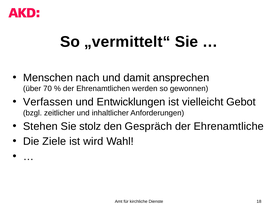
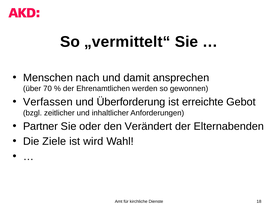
Entwicklungen: Entwicklungen -> Überforderung
vielleicht: vielleicht -> erreichte
Stehen: Stehen -> Partner
stolz: stolz -> oder
Gespräch: Gespräch -> Verändert
Ehrenamtliche: Ehrenamtliche -> Elternabenden
